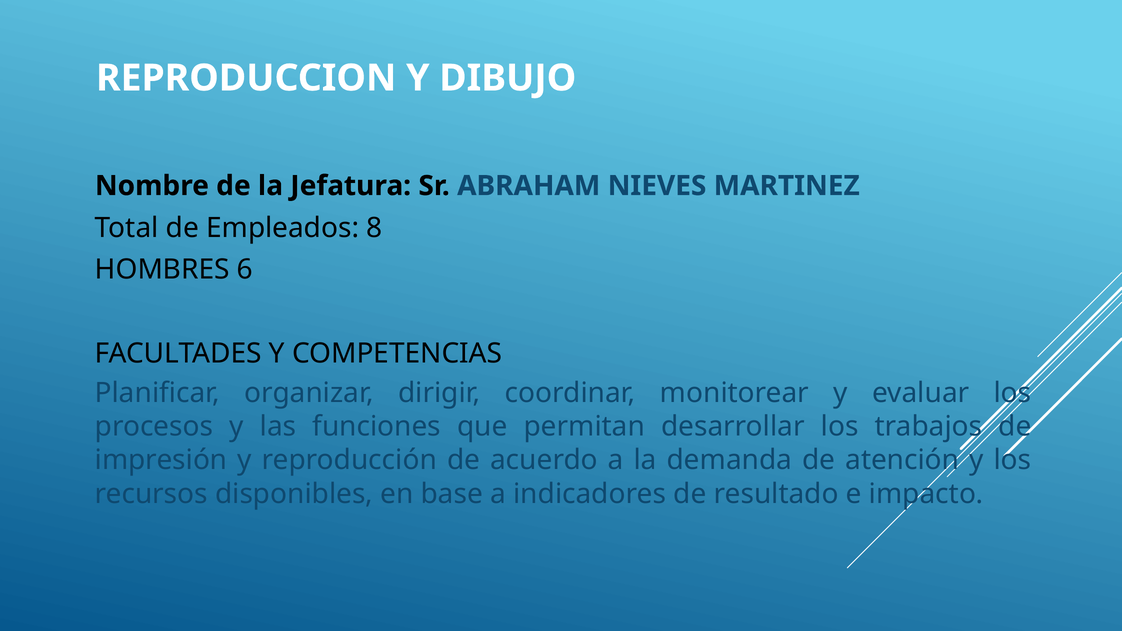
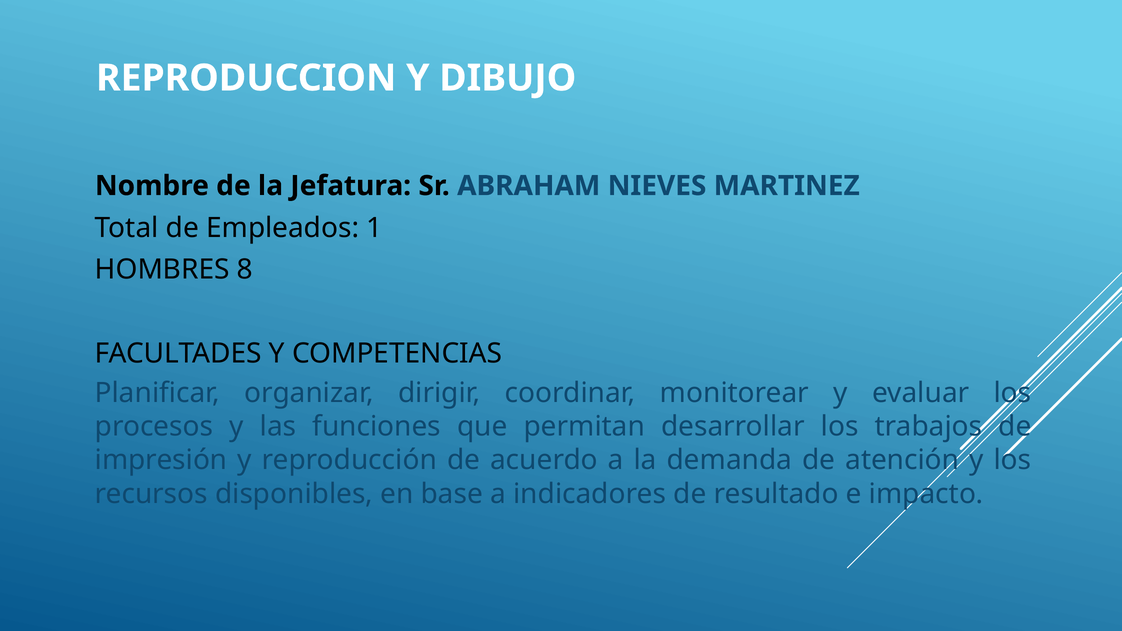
8: 8 -> 1
6: 6 -> 8
